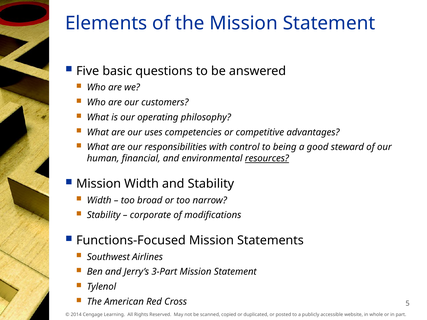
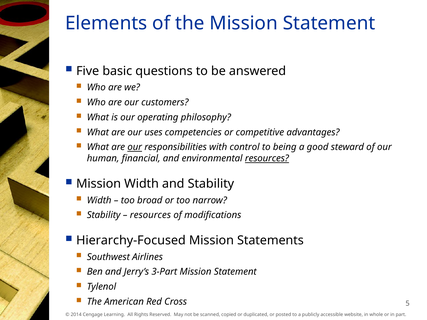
our at (135, 147) underline: none -> present
corporate at (150, 215): corporate -> resources
Functions-Focused: Functions-Focused -> Hierarchy-Focused
